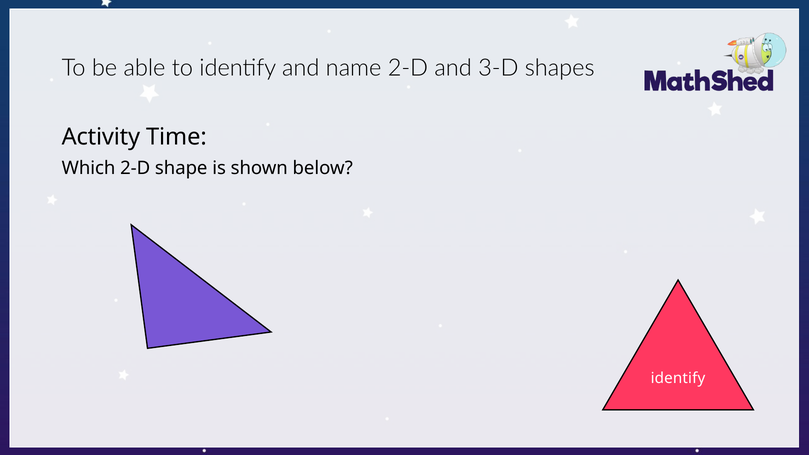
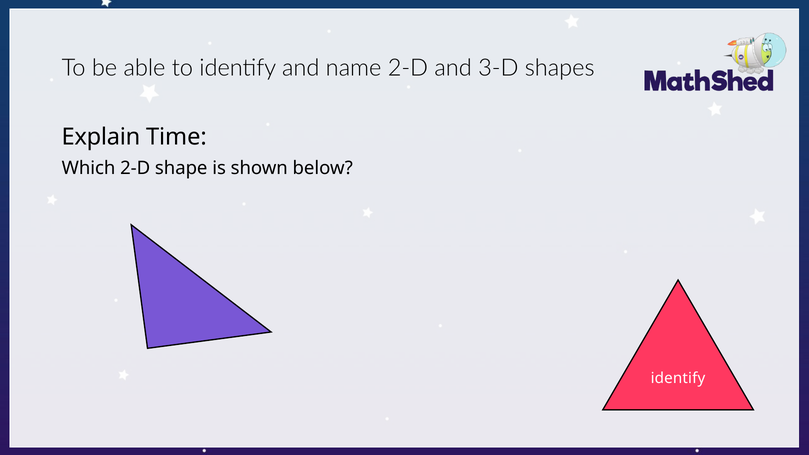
Activity: Activity -> Explain
